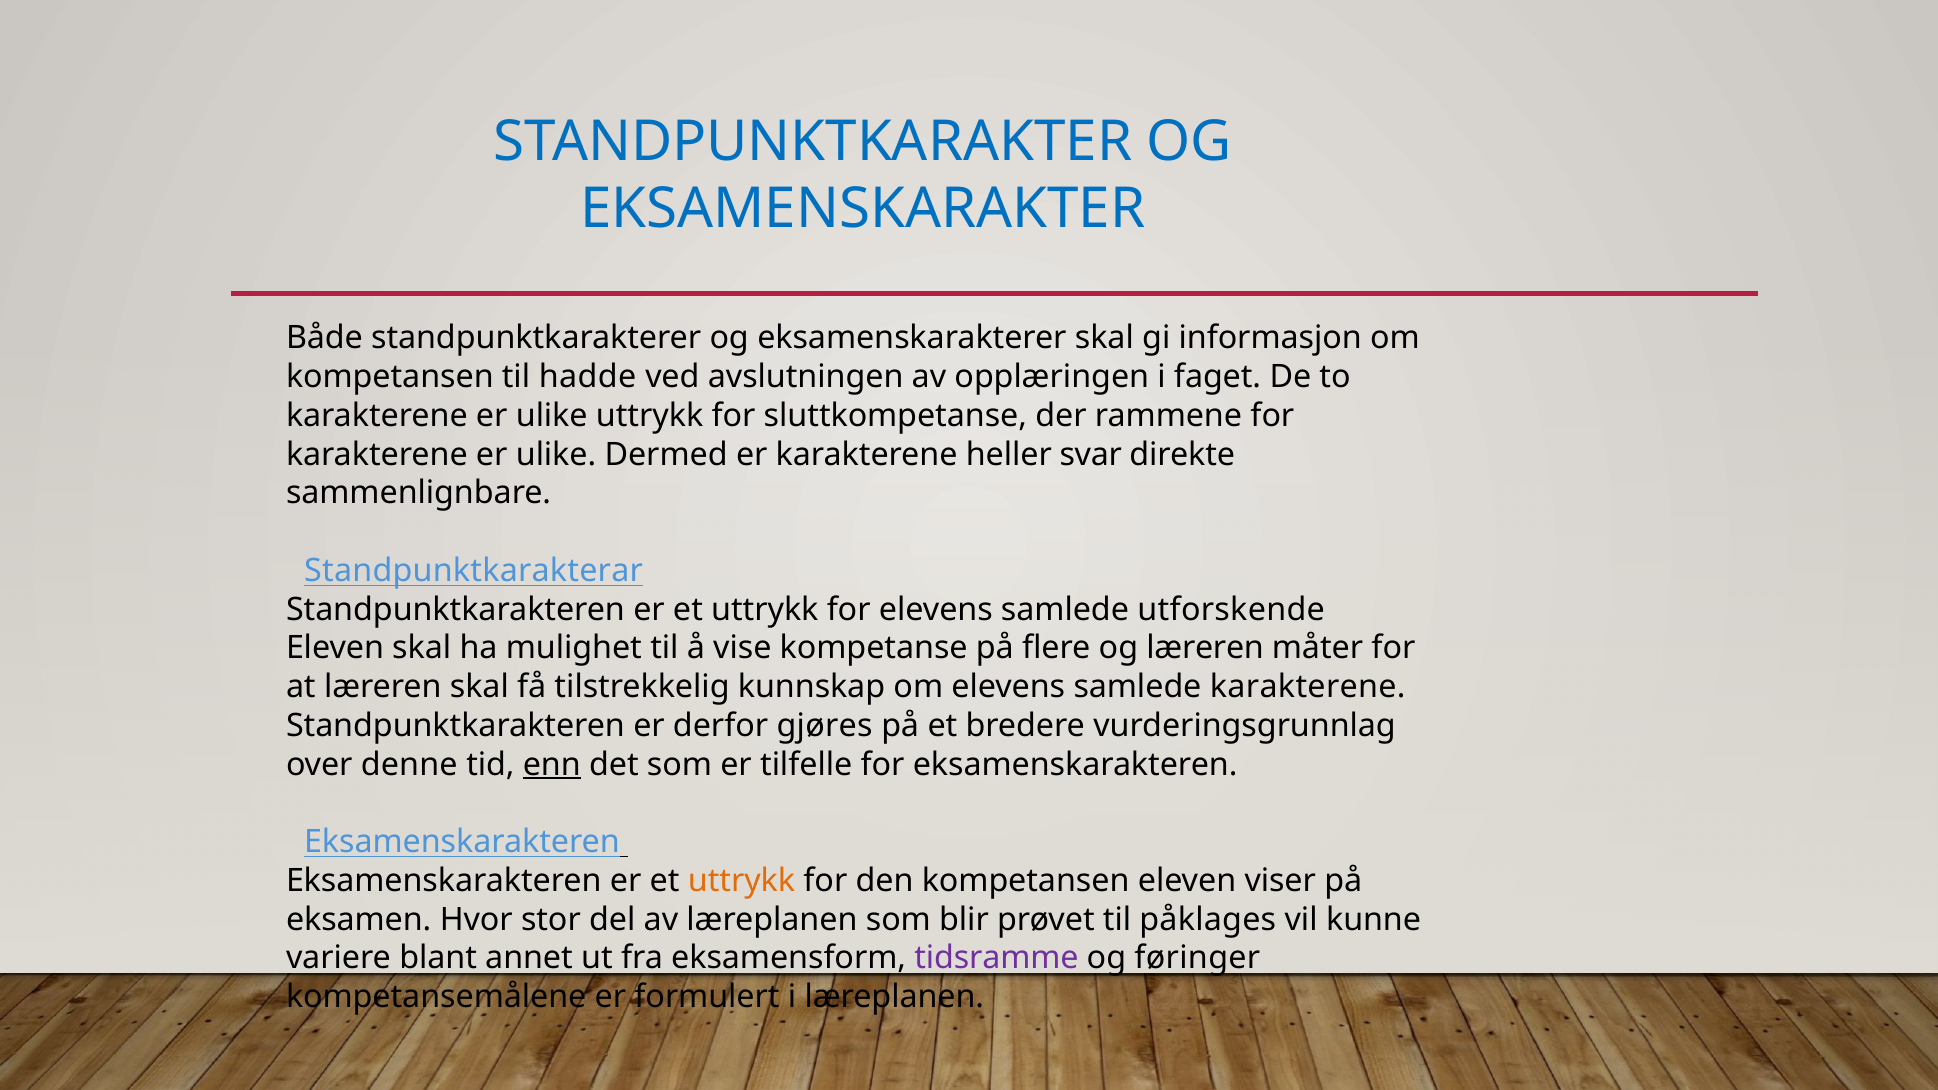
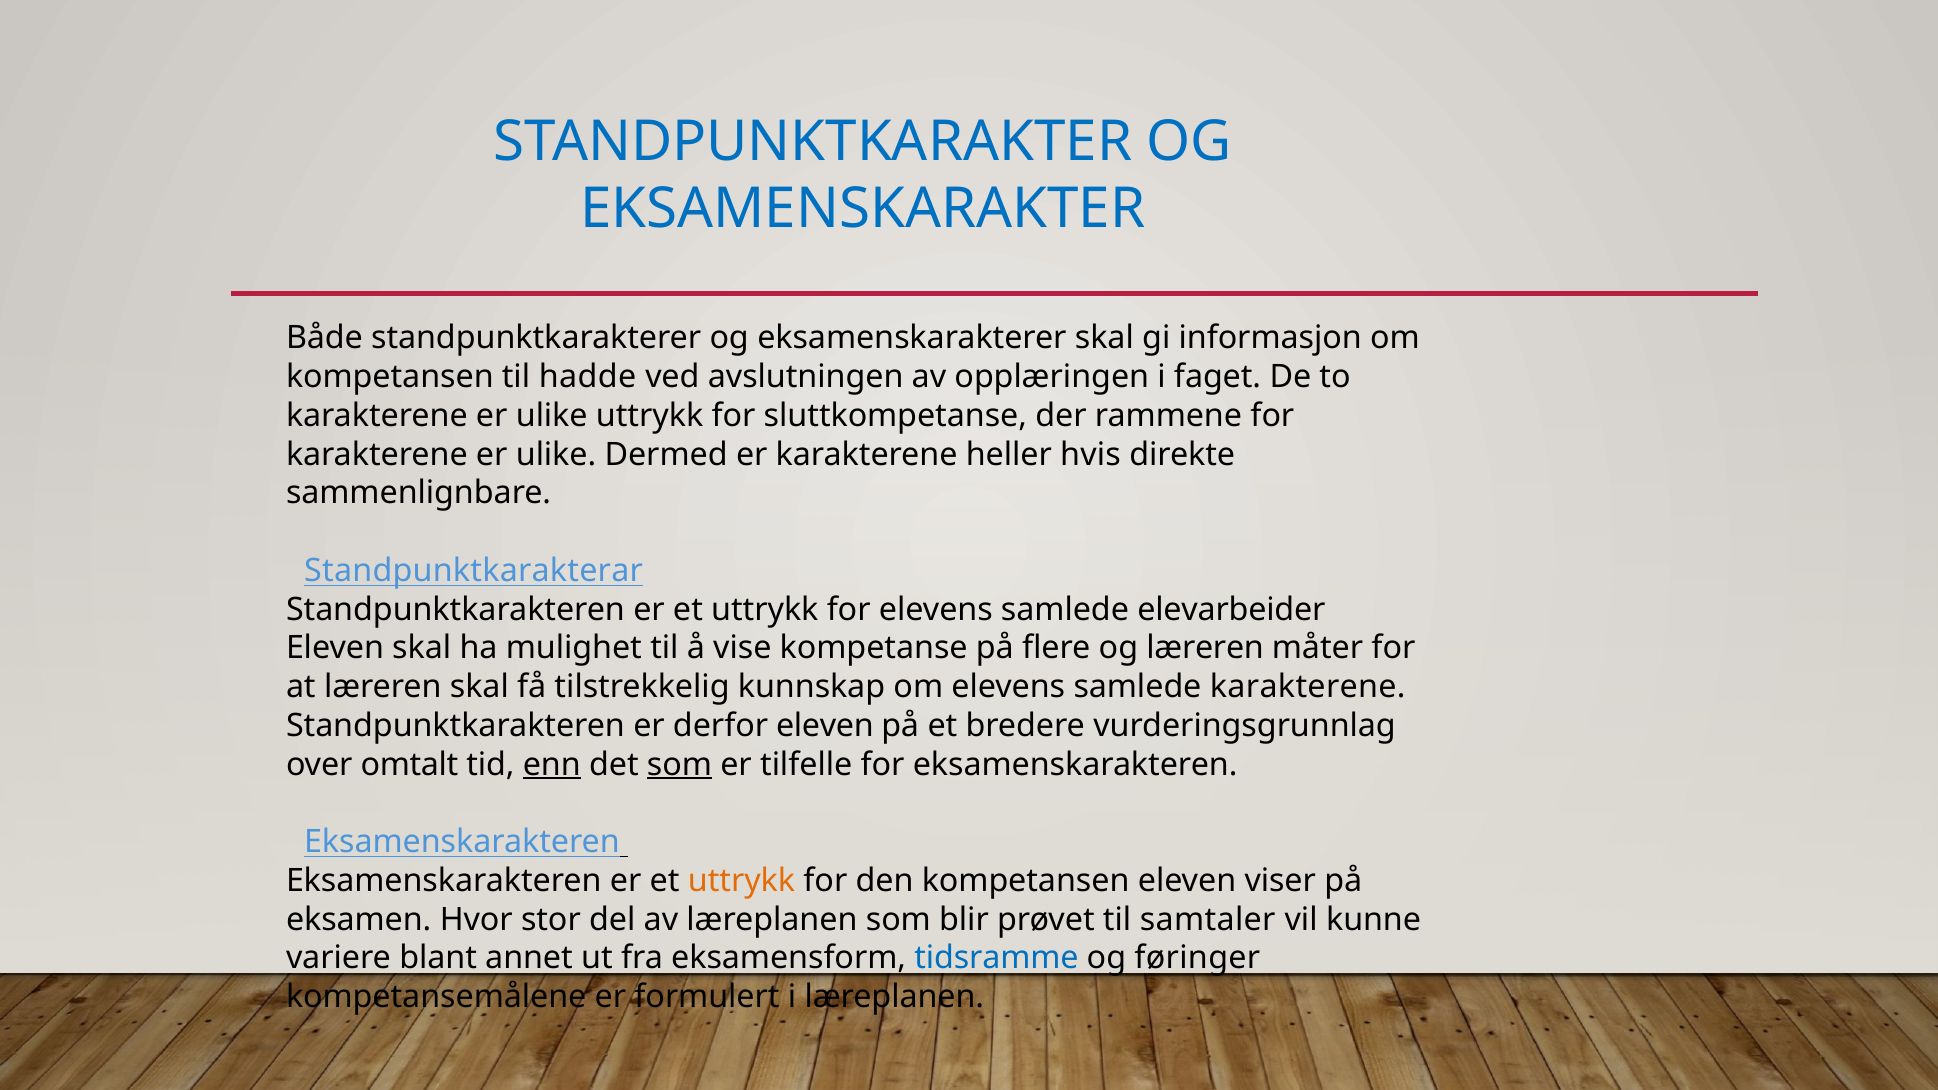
svar: svar -> hvis
utforskende: utforskende -> elevarbeider
derfor gjøres: gjøres -> eleven
denne: denne -> omtalt
som at (680, 765) underline: none -> present
påklages: påklages -> samtaler
tidsramme colour: purple -> blue
